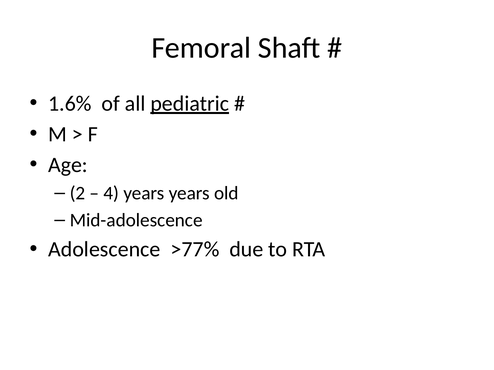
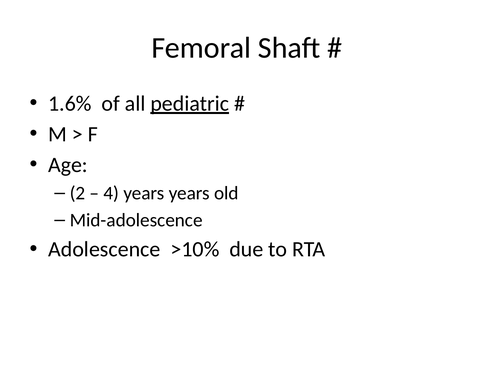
>77%: >77% -> >10%
